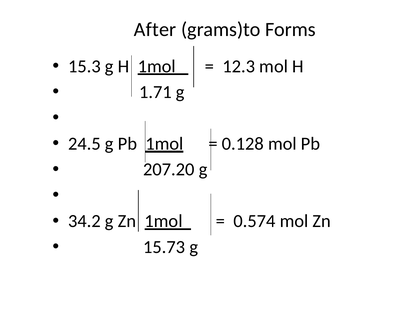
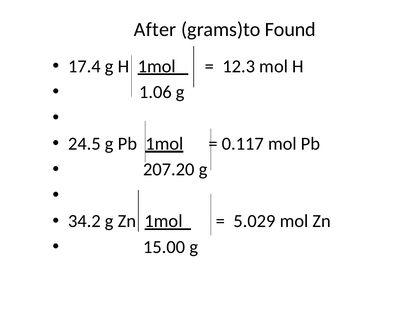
Forms: Forms -> Found
15.3: 15.3 -> 17.4
1.71: 1.71 -> 1.06
0.128: 0.128 -> 0.117
0.574: 0.574 -> 5.029
15.73: 15.73 -> 15.00
